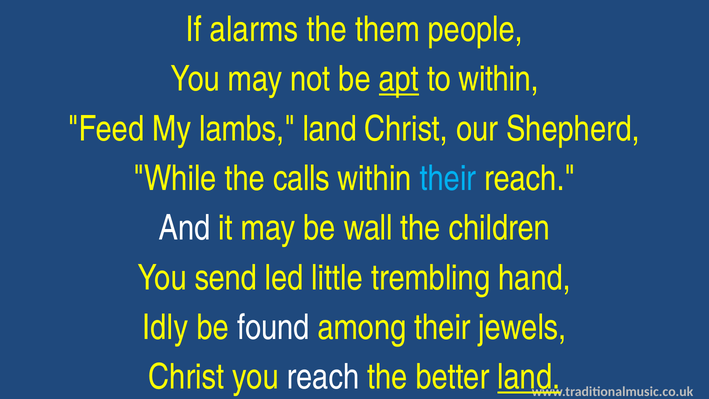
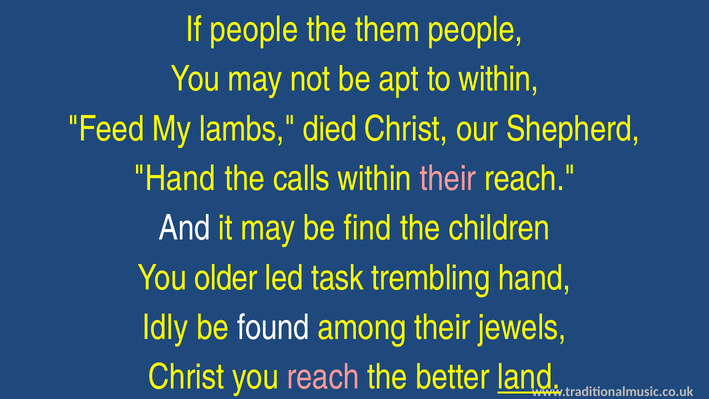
If alarms: alarms -> people
apt underline: present -> none
lambs land: land -> died
While at (175, 178): While -> Hand
their at (448, 178) colour: light blue -> pink
wall: wall -> find
send: send -> older
little: little -> task
reach at (323, 377) colour: white -> pink
